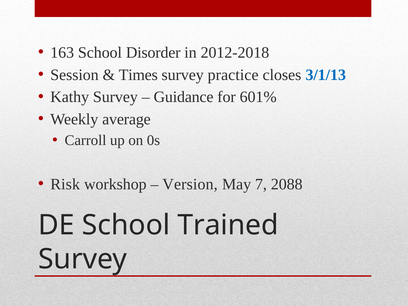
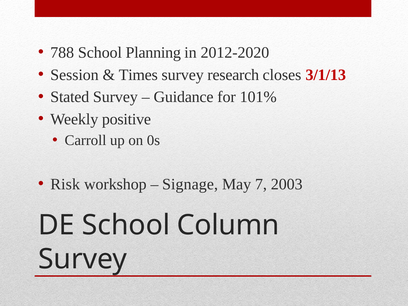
163: 163 -> 788
Disorder: Disorder -> Planning
2012-2018: 2012-2018 -> 2012-2020
practice: practice -> research
3/1/13 colour: blue -> red
Kathy: Kathy -> Stated
601%: 601% -> 101%
average: average -> positive
Version: Version -> Signage
2088: 2088 -> 2003
Trained: Trained -> Column
